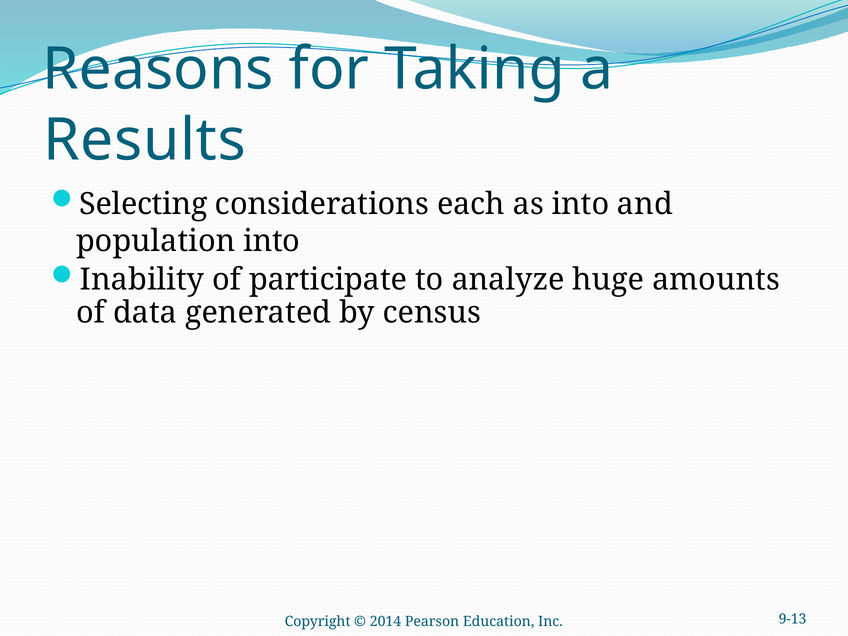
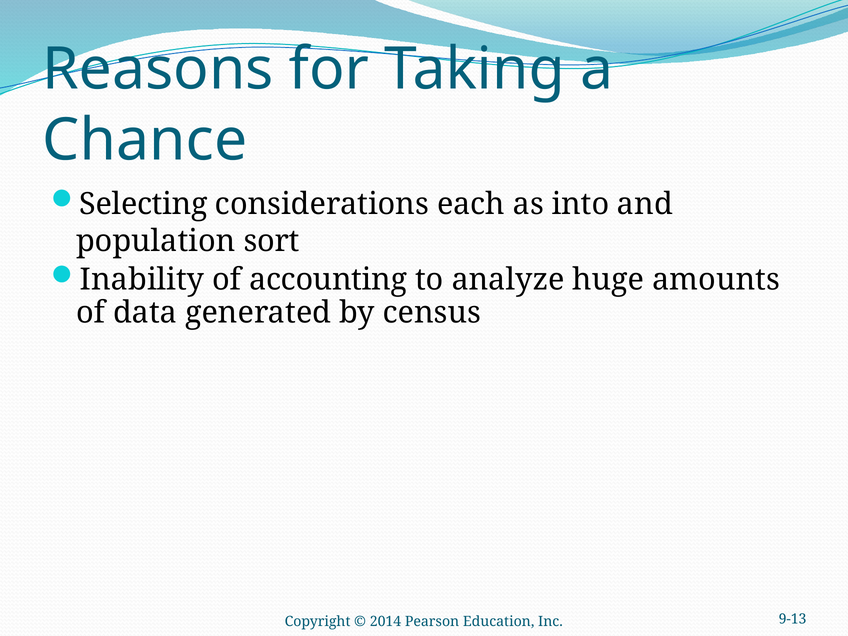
Results: Results -> Chance
population into: into -> sort
participate: participate -> accounting
